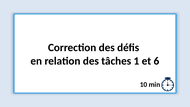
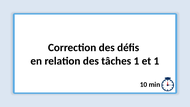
et 6: 6 -> 1
